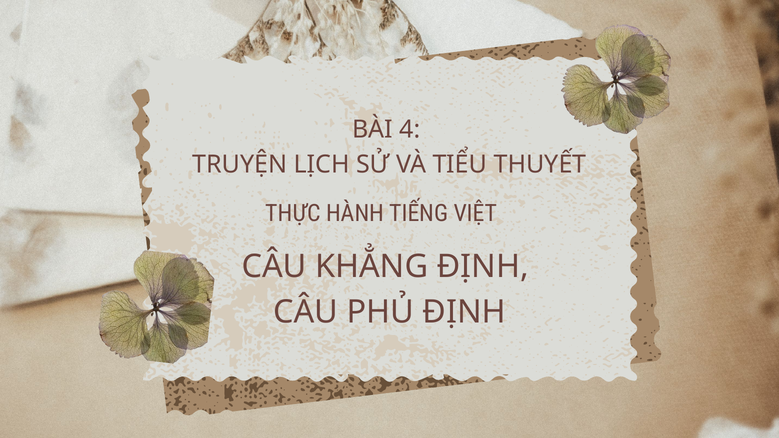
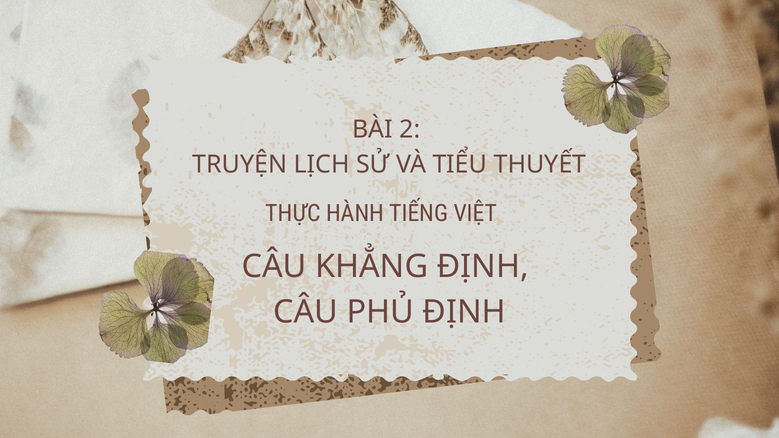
4: 4 -> 2
